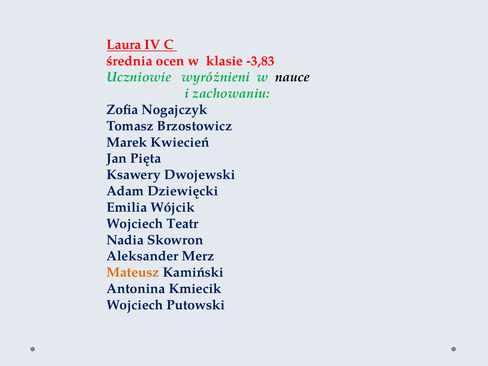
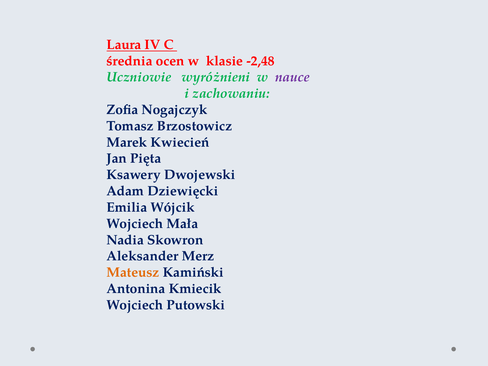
-3,83: -3,83 -> -2,48
nauce colour: black -> purple
Teatr: Teatr -> Mała
